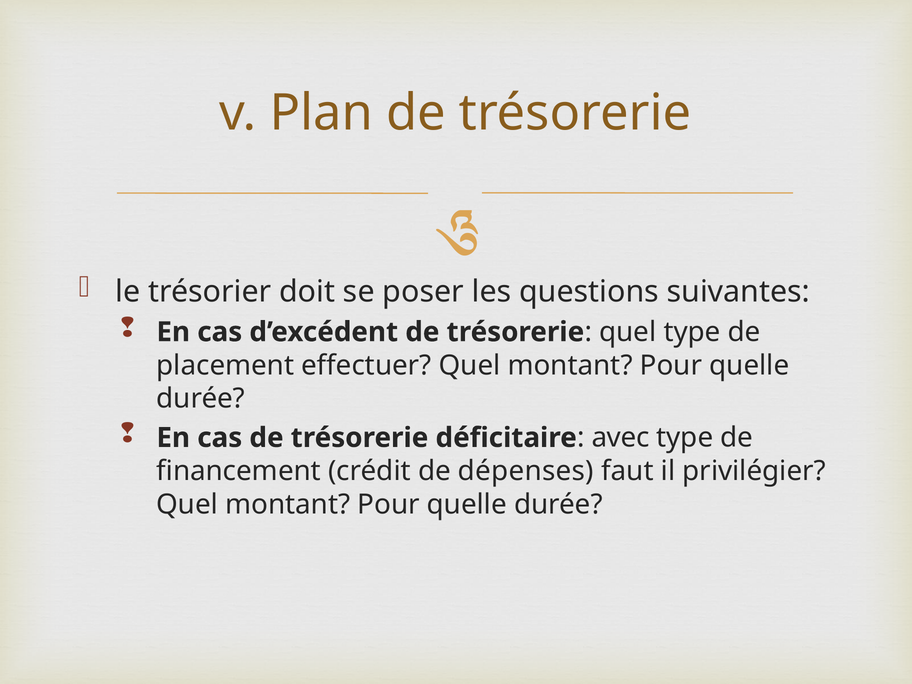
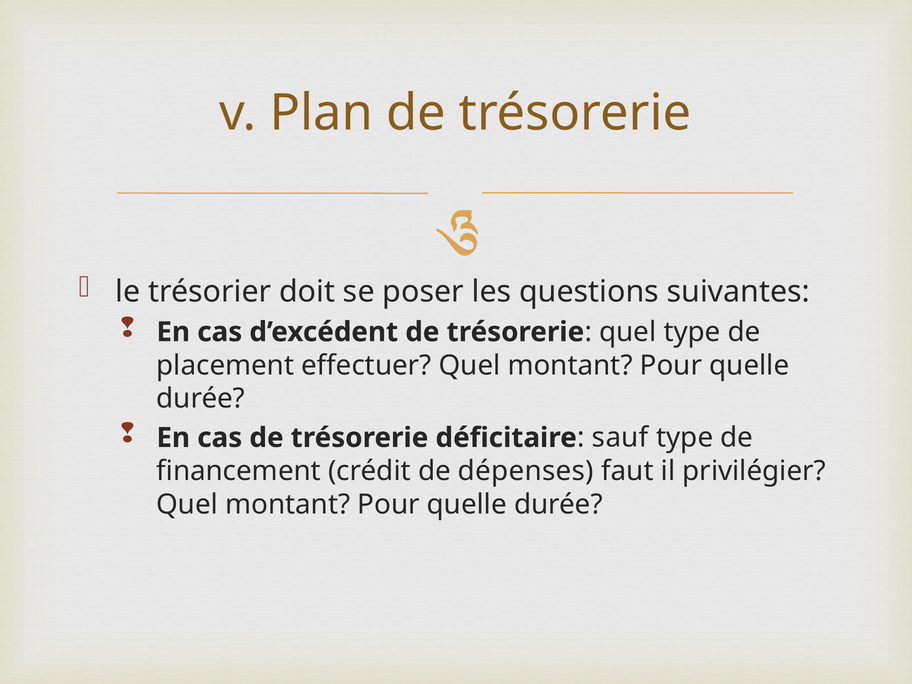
avec: avec -> sauf
